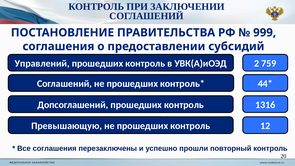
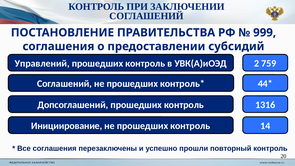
Превышающую: Превышающую -> Инициирование
12: 12 -> 14
